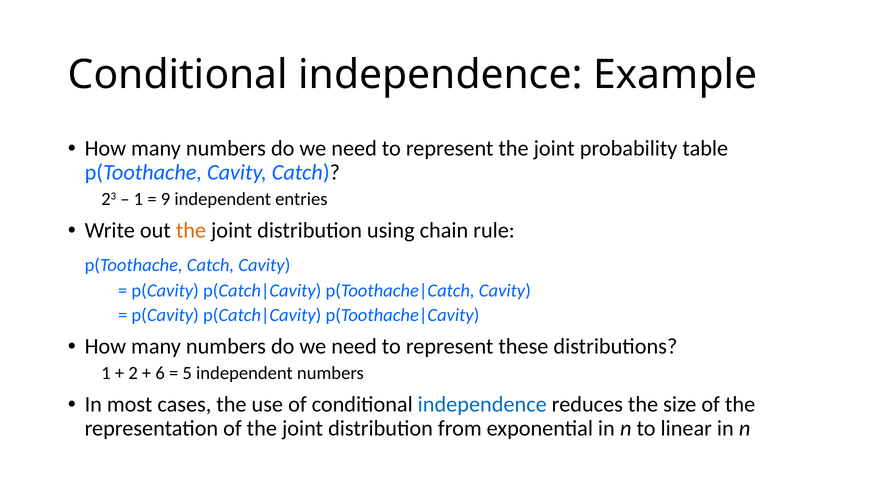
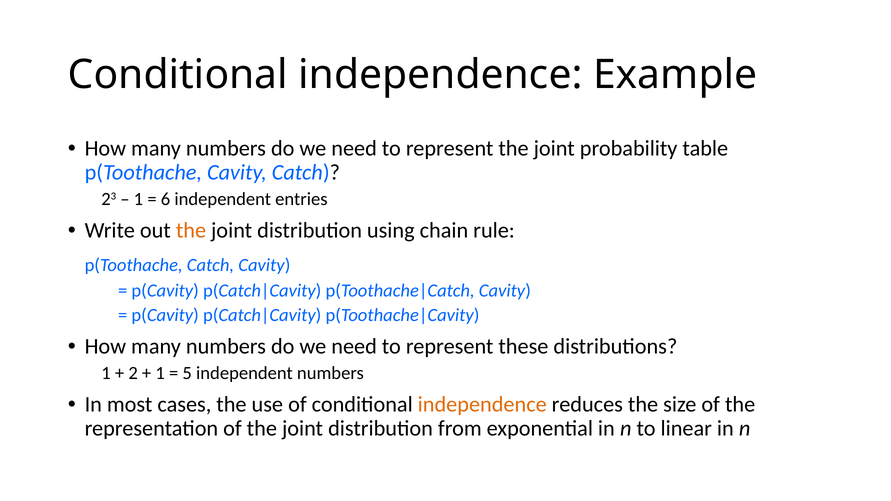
9: 9 -> 6
6 at (160, 373): 6 -> 1
independence at (482, 405) colour: blue -> orange
